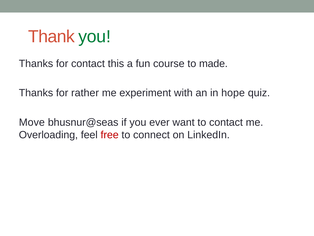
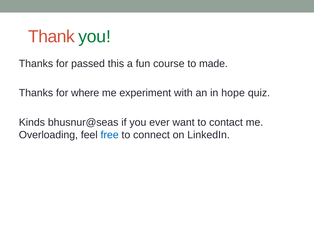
for contact: contact -> passed
rather: rather -> where
Move: Move -> Kinds
free colour: red -> blue
